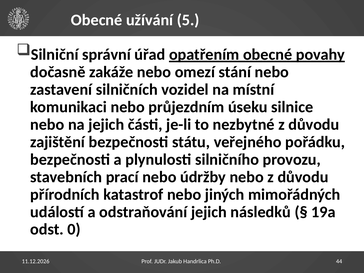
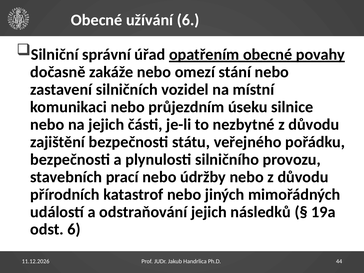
užívání 5: 5 -> 6
odst 0: 0 -> 6
